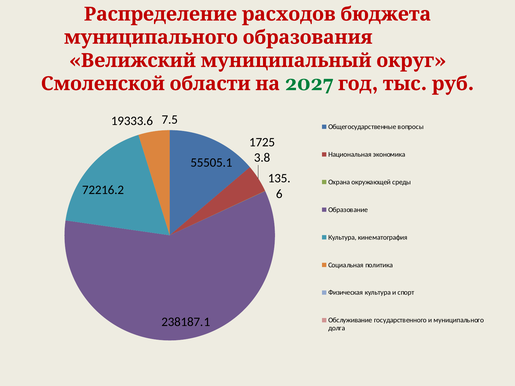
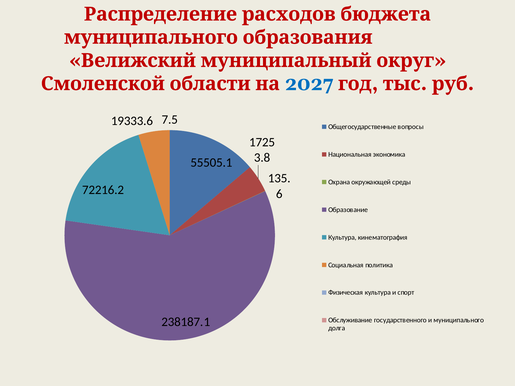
2027 colour: green -> blue
